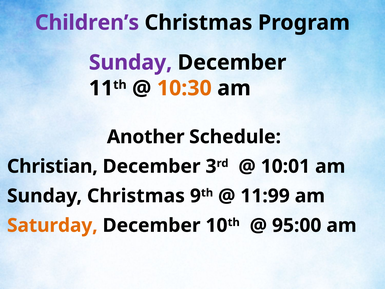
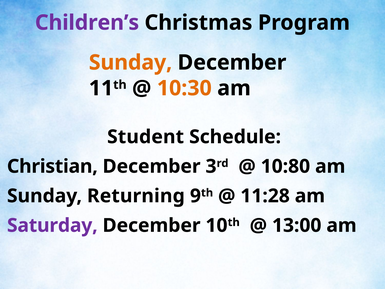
Sunday at (130, 62) colour: purple -> orange
Another: Another -> Student
10:01: 10:01 -> 10:80
Sunday Christmas: Christmas -> Returning
11:99: 11:99 -> 11:28
Saturday colour: orange -> purple
95:00: 95:00 -> 13:00
